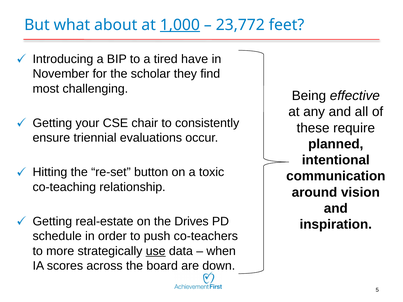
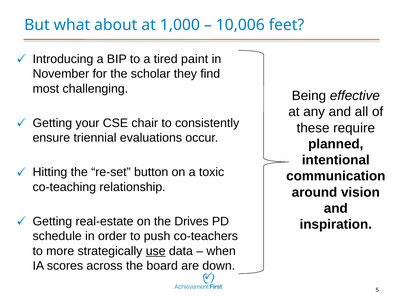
1,000 underline: present -> none
23,772: 23,772 -> 10,006
have: have -> paint
